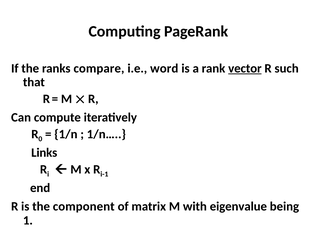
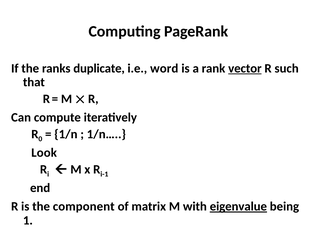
compare: compare -> duplicate
Links: Links -> Look
eigenvalue underline: none -> present
